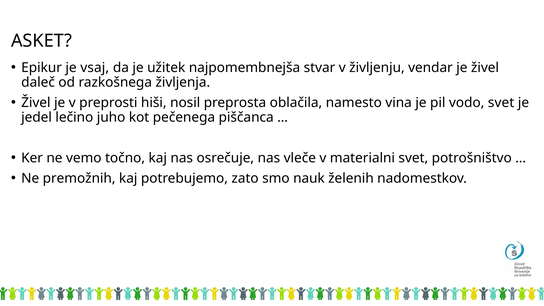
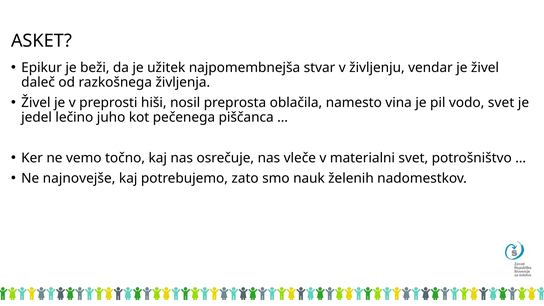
vsaj: vsaj -> beži
premožnih: premožnih -> najnovejše
